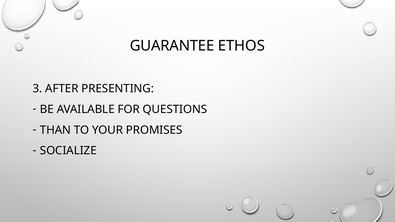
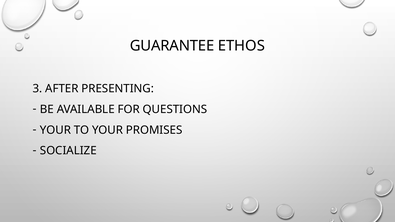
THAN at (55, 130): THAN -> YOUR
